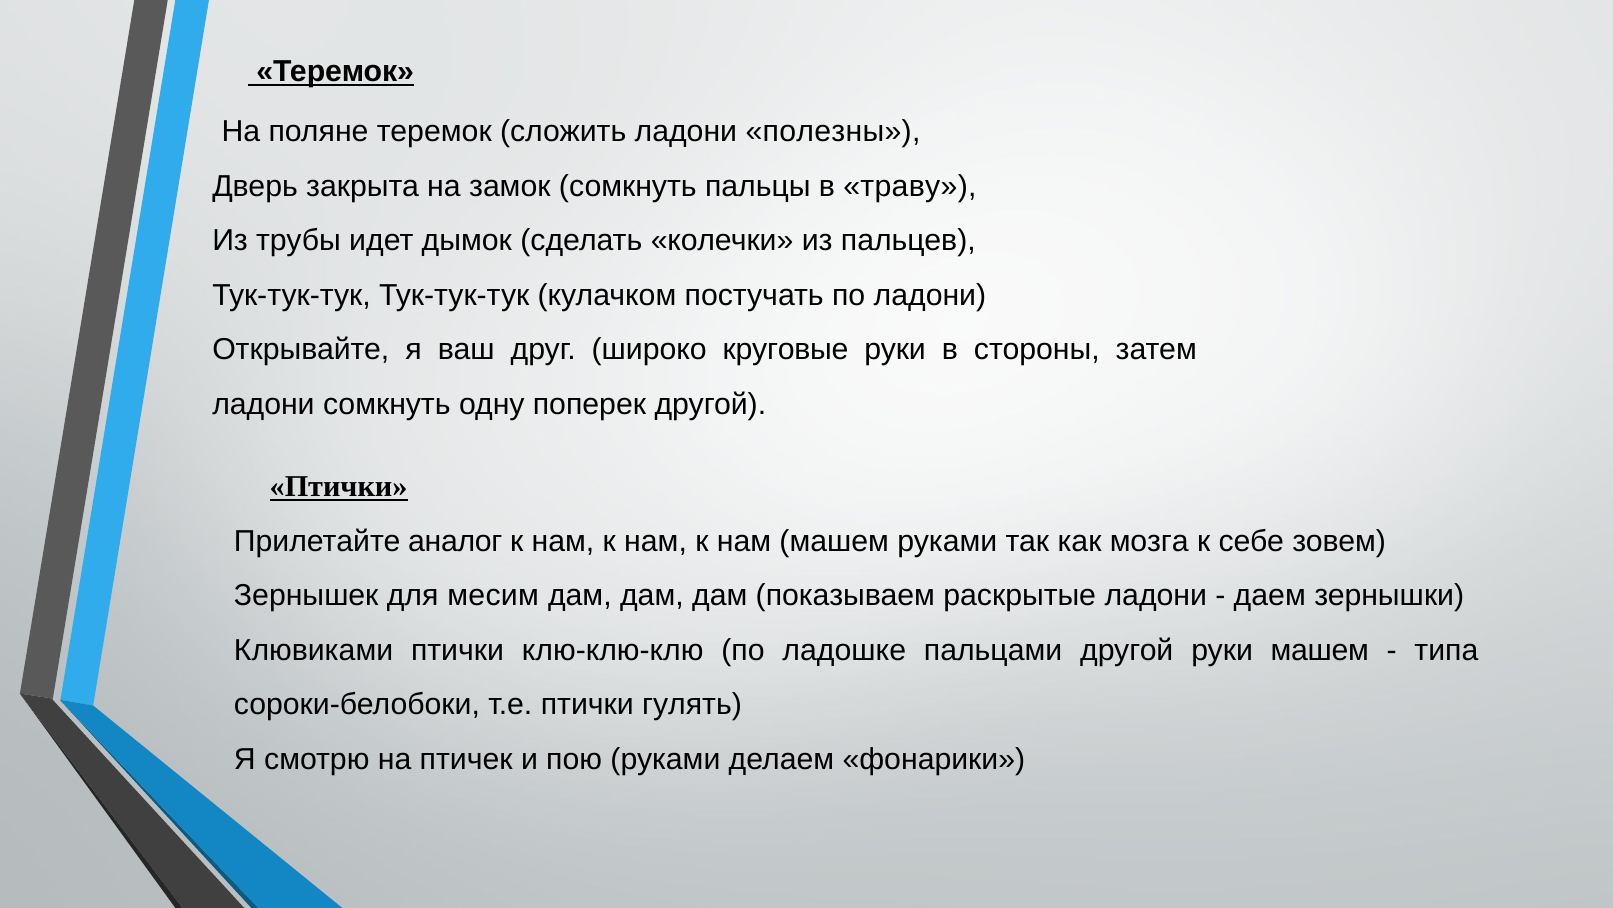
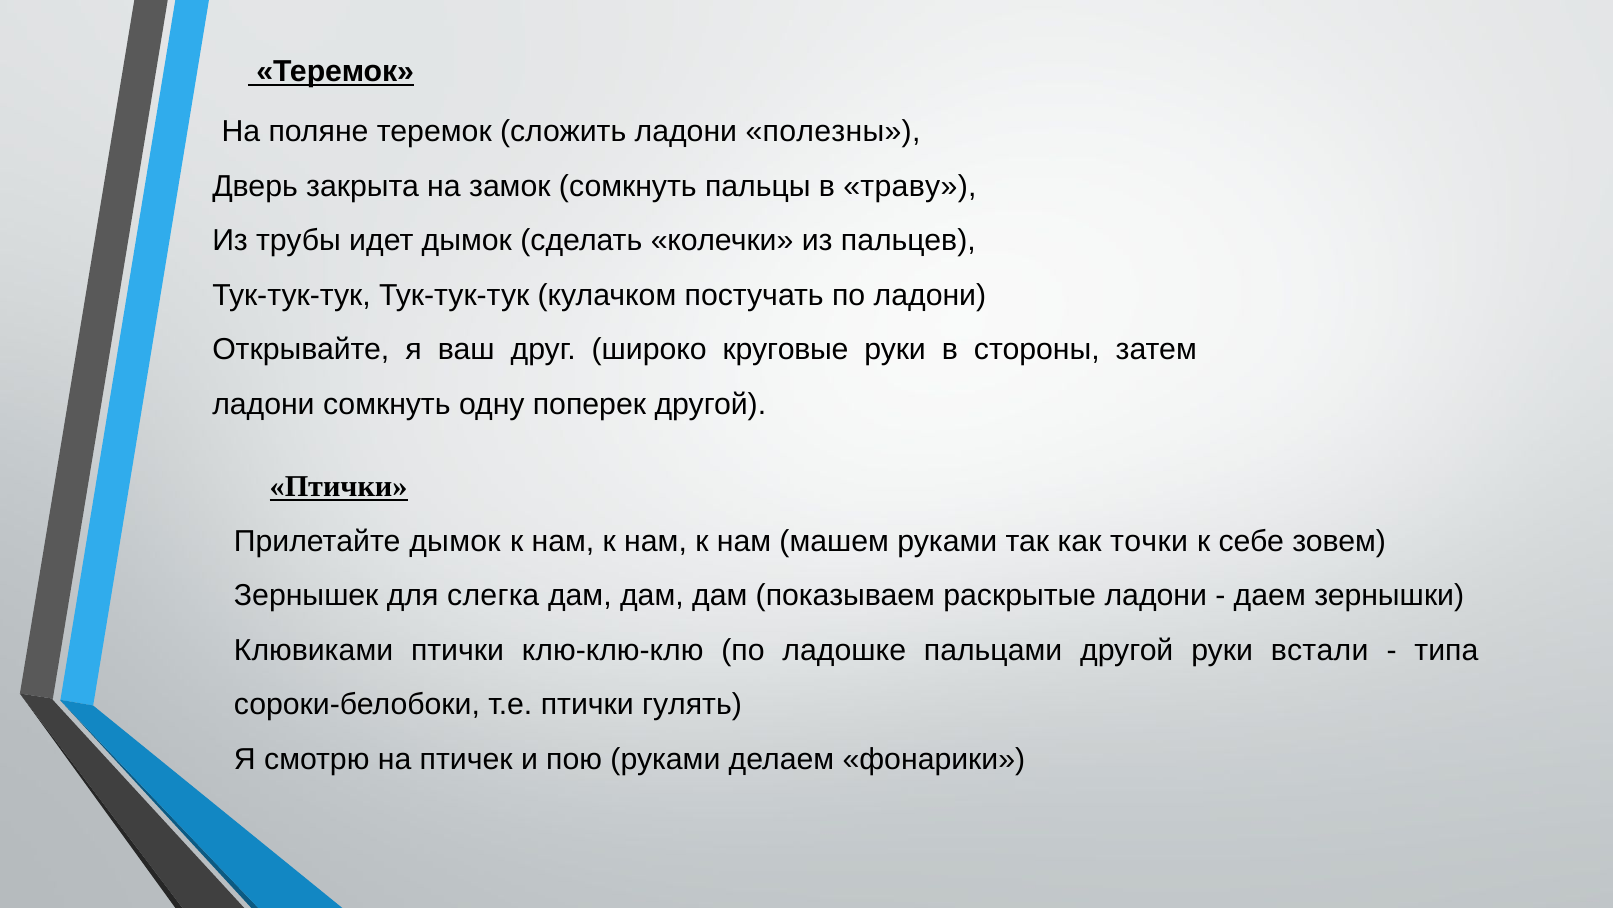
Прилетайте аналог: аналог -> дымок
мозга: мозга -> точки
месим: месим -> слегка
руки машем: машем -> встали
